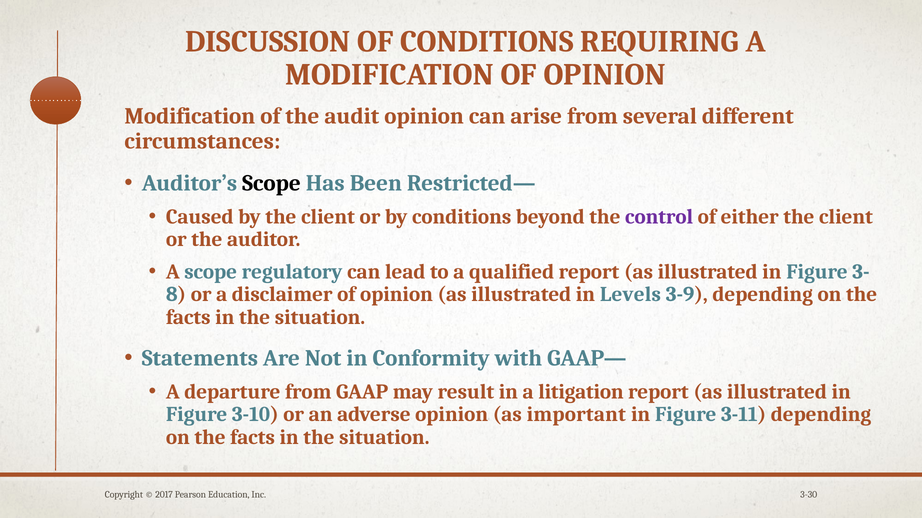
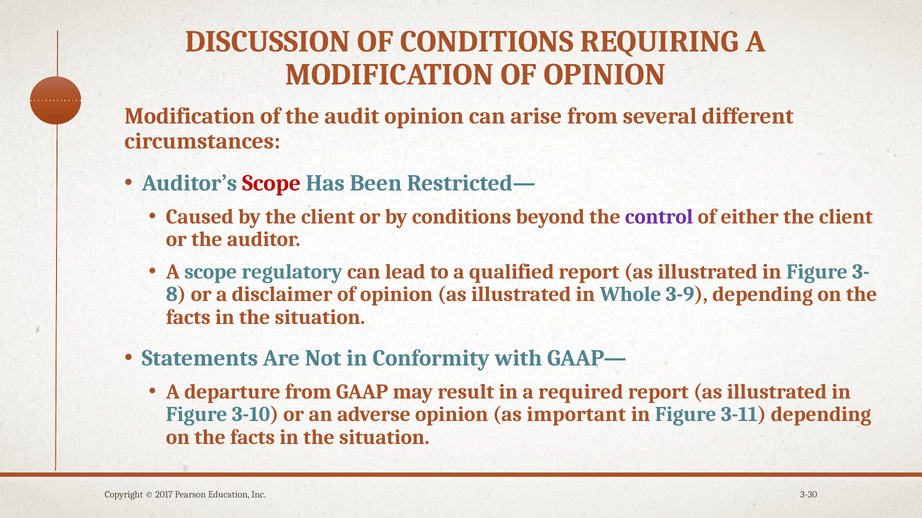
Scope at (271, 183) colour: black -> red
Levels: Levels -> Whole
litigation: litigation -> required
